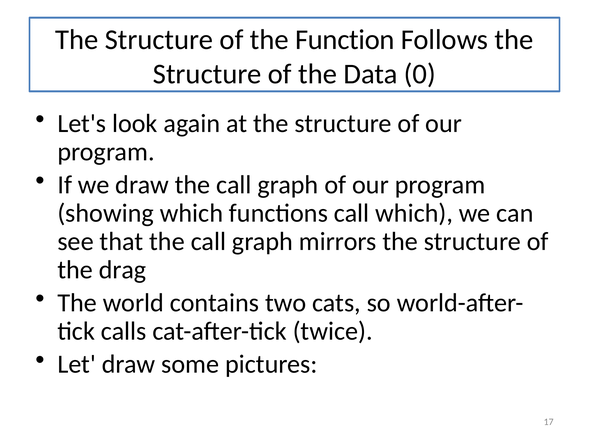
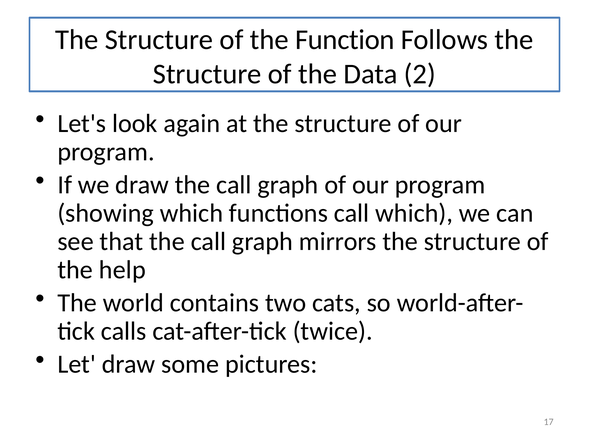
0: 0 -> 2
drag: drag -> help
